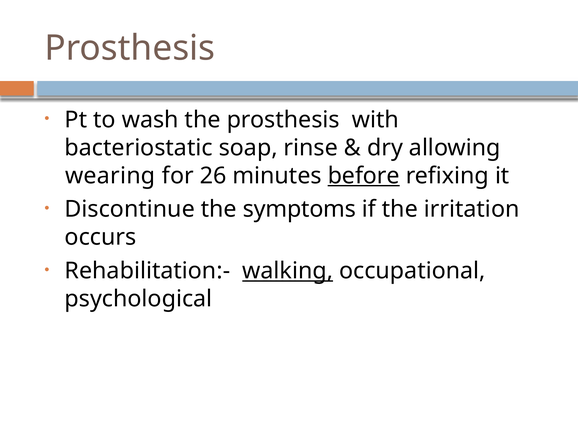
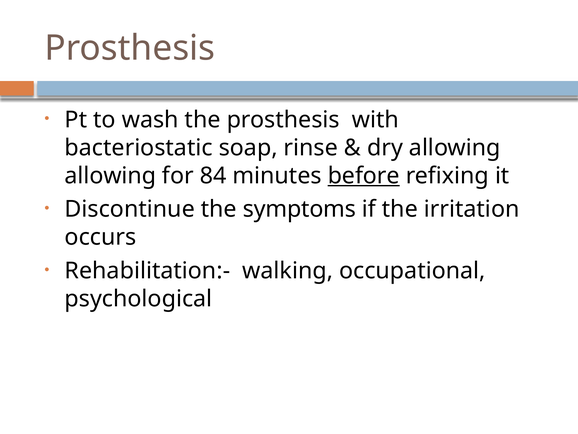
wearing at (110, 175): wearing -> allowing
26: 26 -> 84
walking underline: present -> none
